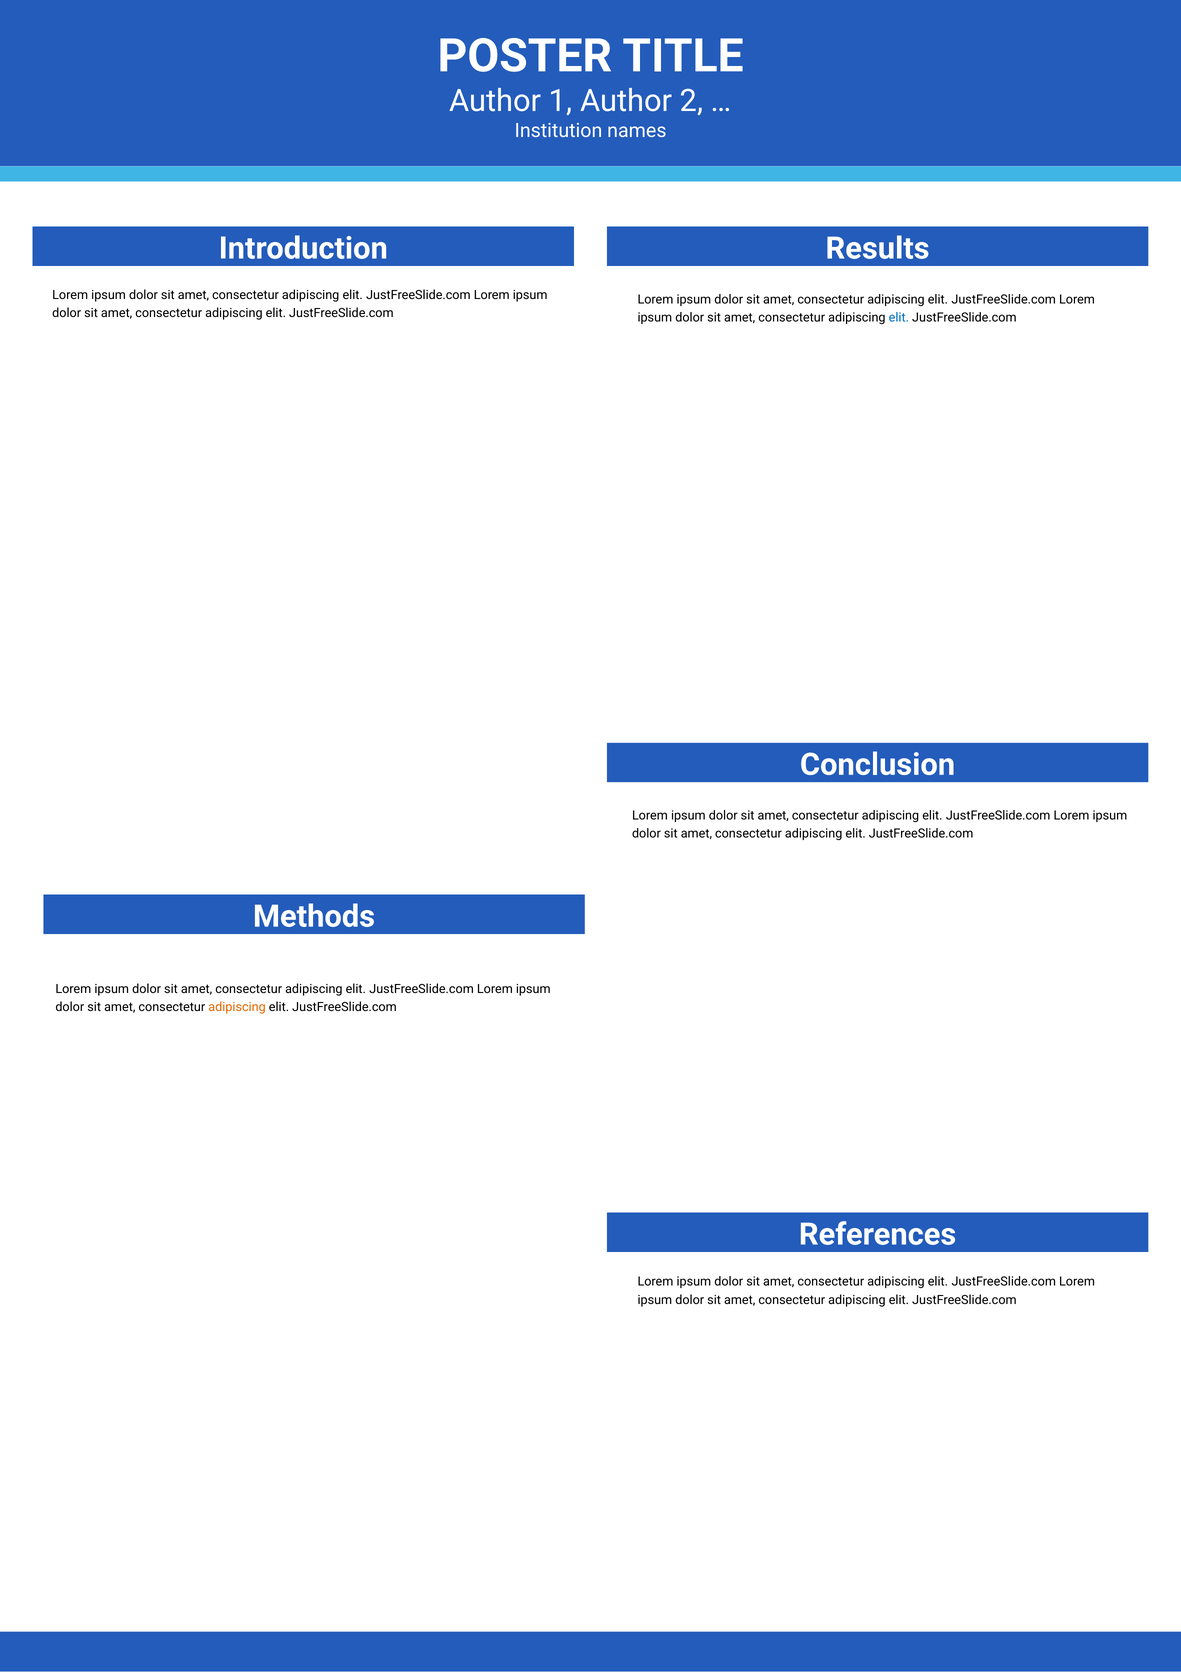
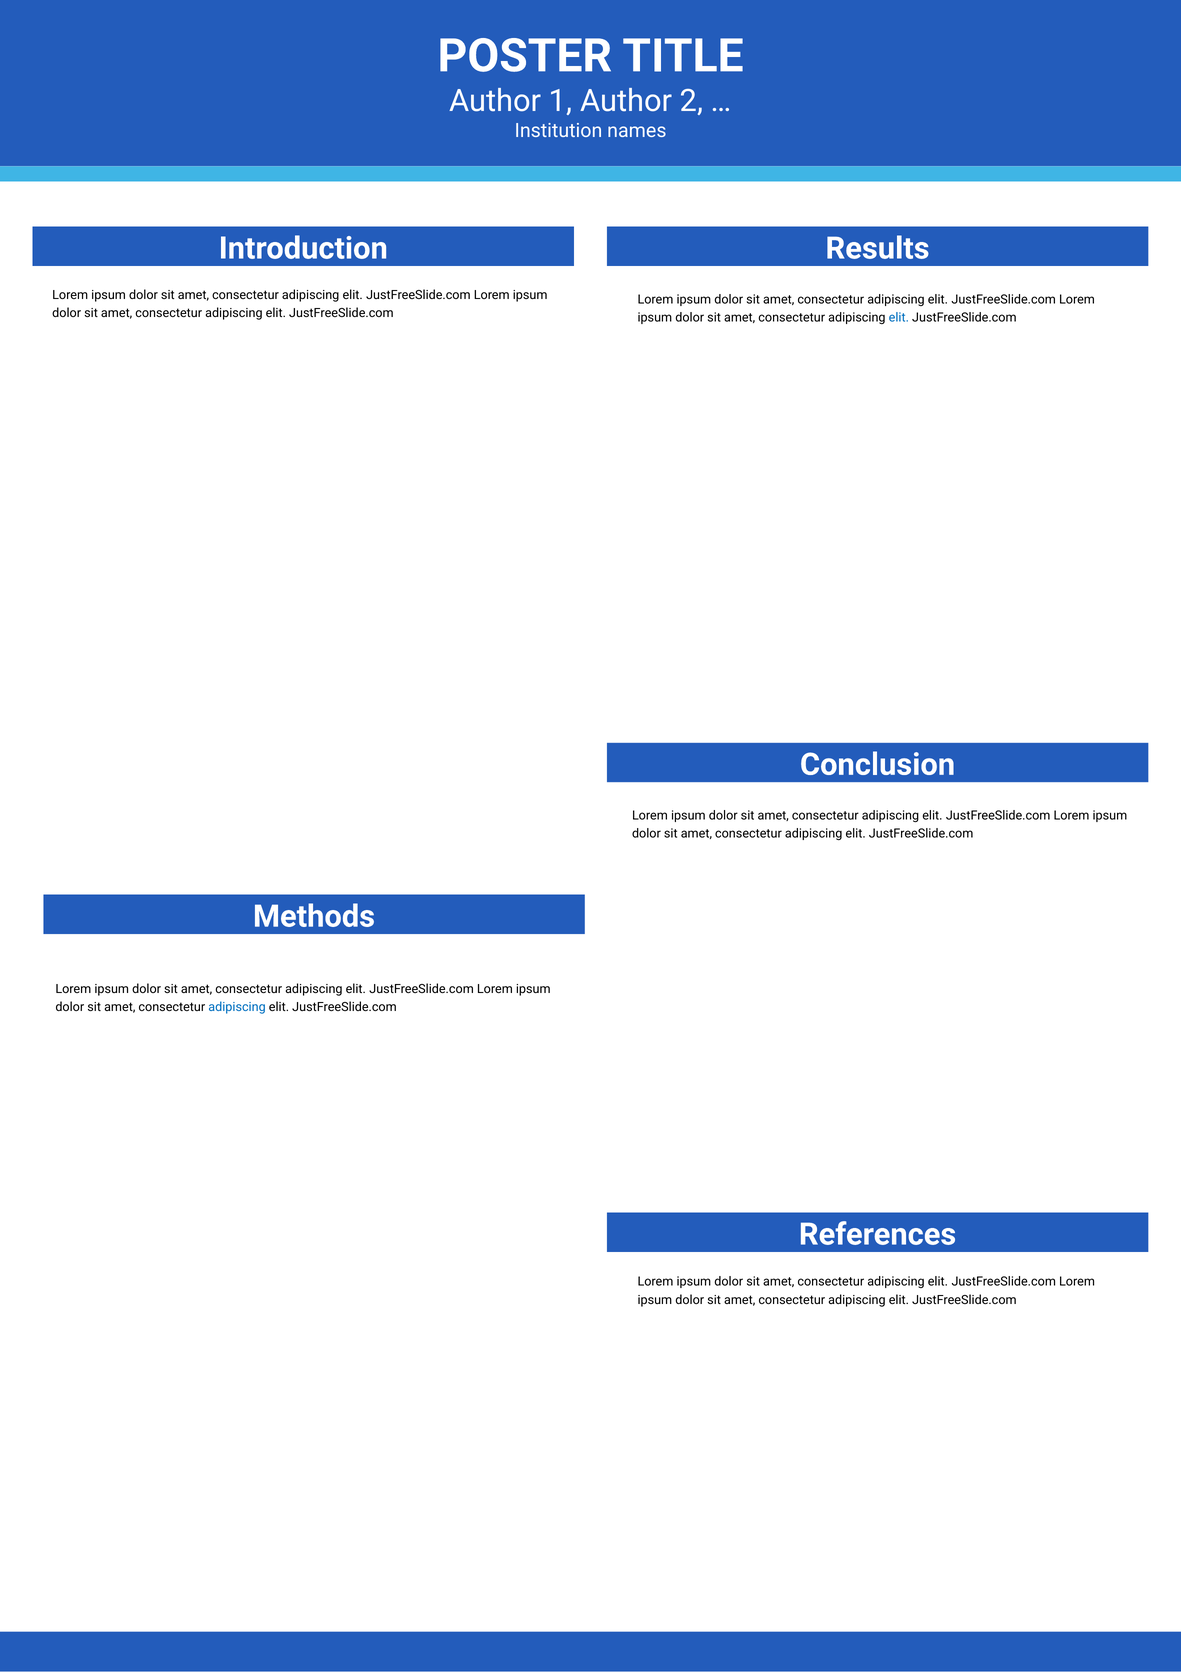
adipiscing at (237, 1007) colour: orange -> blue
